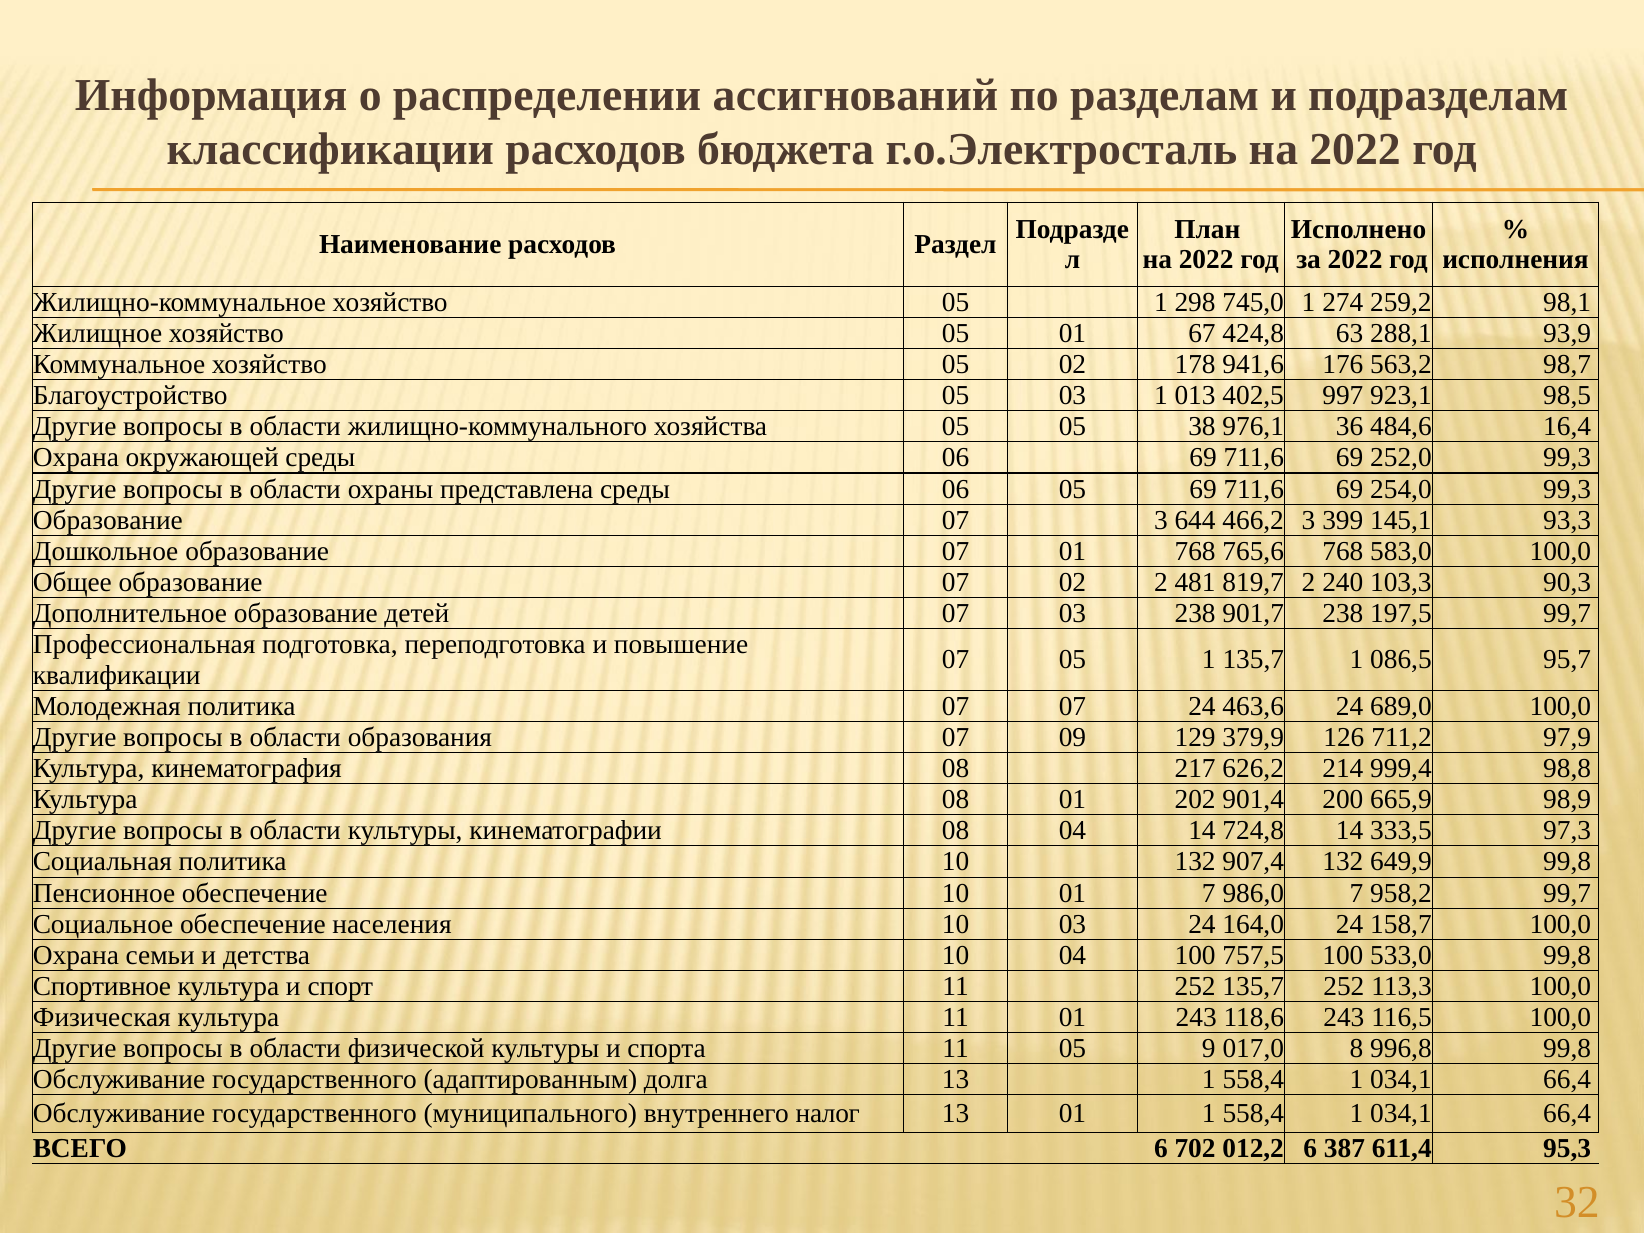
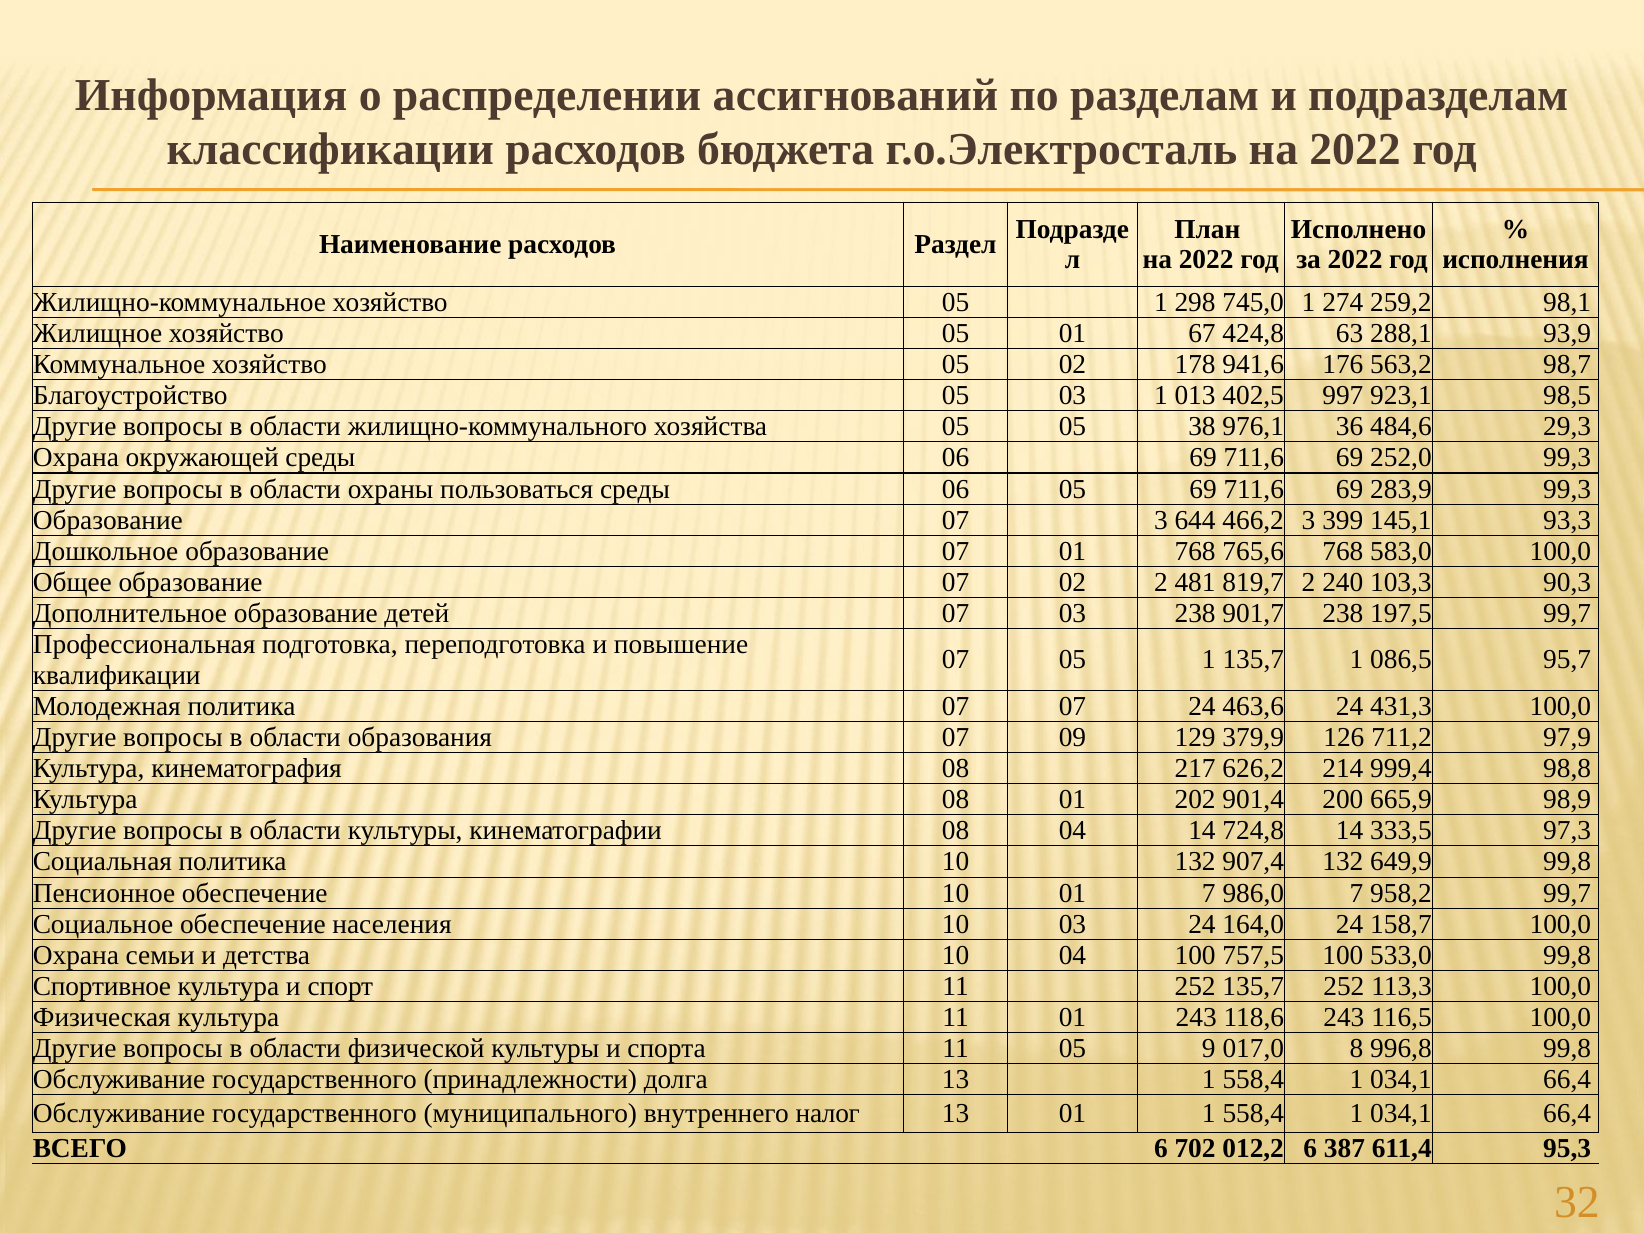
16,4: 16,4 -> 29,3
представлена: представлена -> пользоваться
254,0: 254,0 -> 283,9
689,0: 689,0 -> 431,3
адаптированным: адаптированным -> принадлежности
